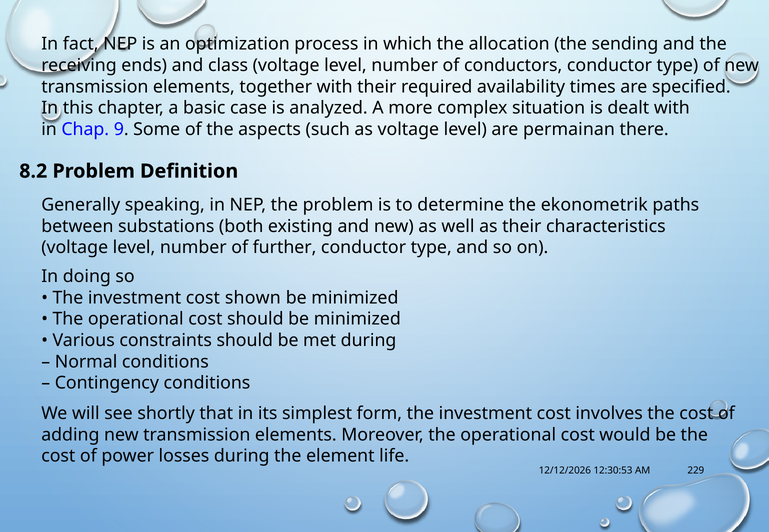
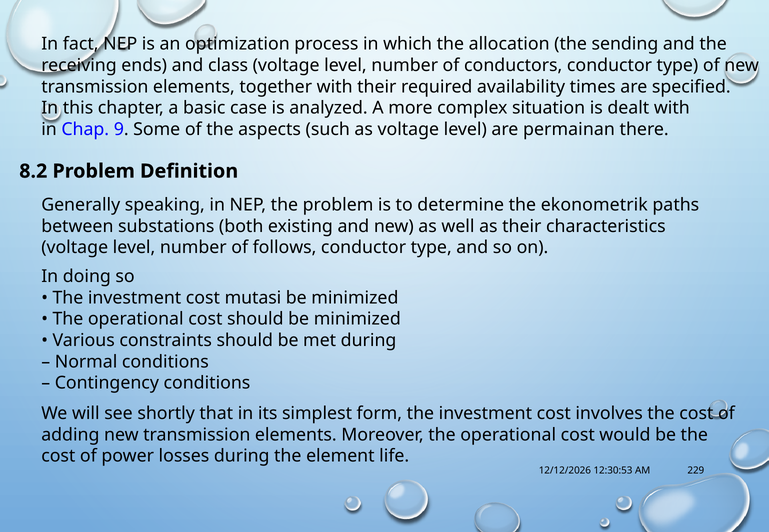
further: further -> follows
shown: shown -> mutasi
